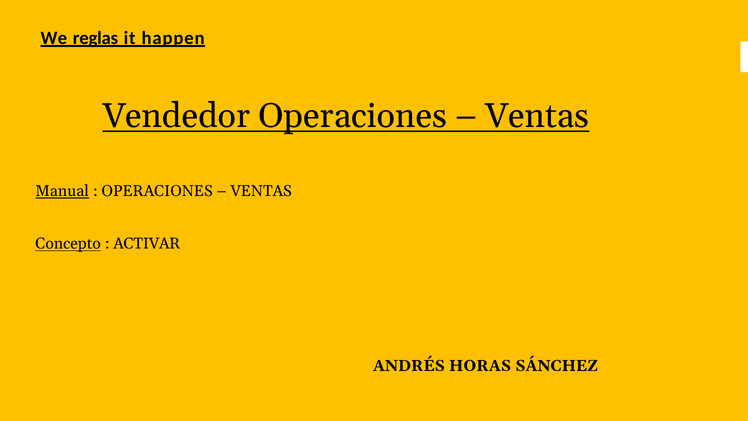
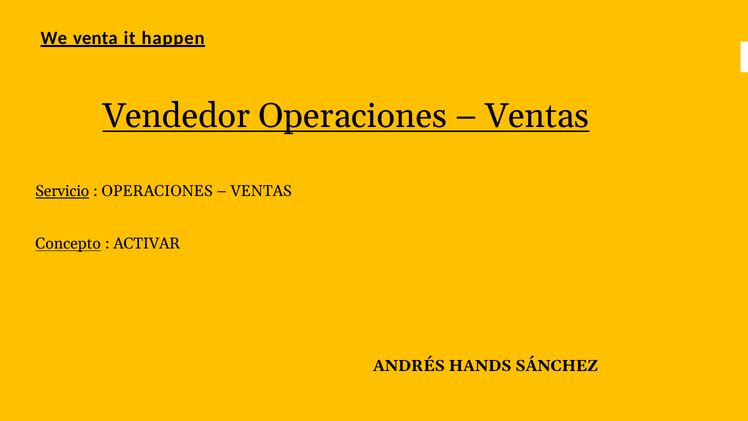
reglas: reglas -> venta
Manual: Manual -> Servicio
HORAS: HORAS -> HANDS
